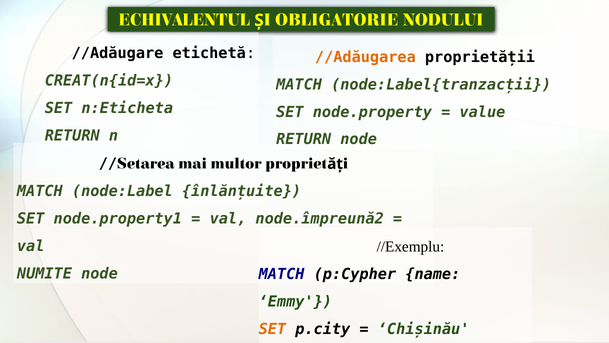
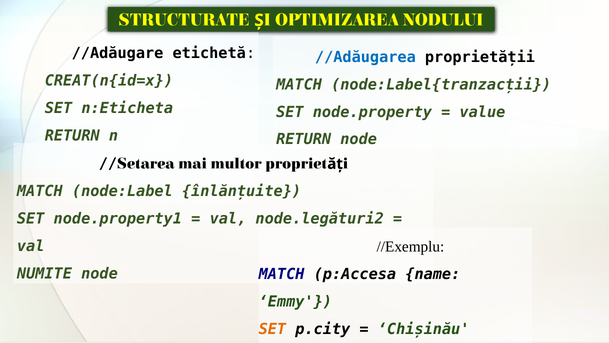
ECHIVALENTUL: ECHIVALENTUL -> STRUCTURATE
OBLIGATORIE: OBLIGATORIE -> OPTIMIZAREA
//Adăugarea colour: orange -> blue
node.împreună2: node.împreună2 -> node.legături2
p:Cypher: p:Cypher -> p:Accesa
